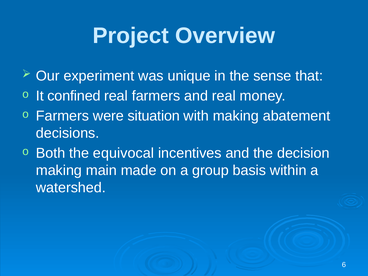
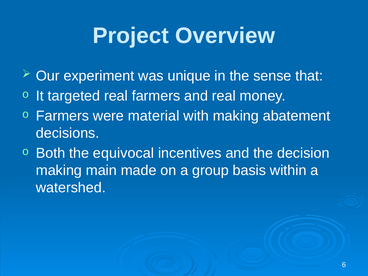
confined: confined -> targeted
situation: situation -> material
